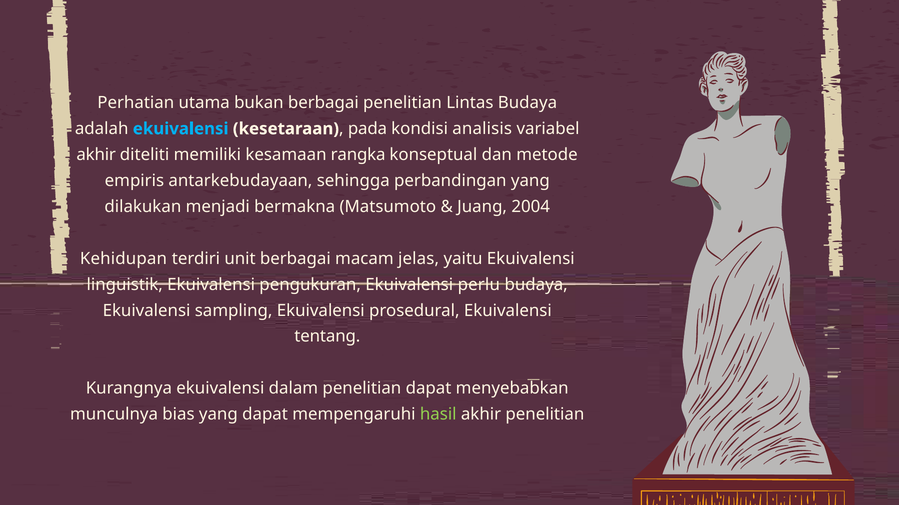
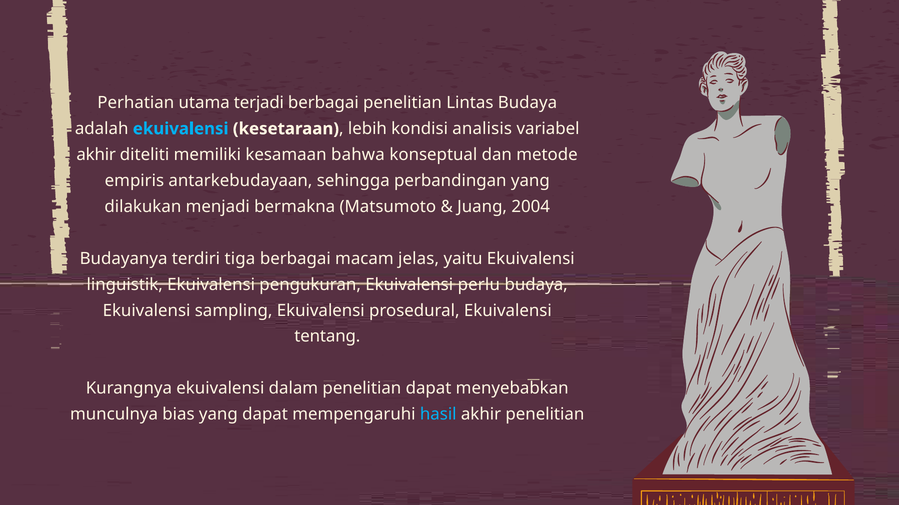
bukan: bukan -> terjadi
pada: pada -> lebih
rangka: rangka -> bahwa
Kehidupan: Kehidupan -> Budayanya
unit: unit -> tiga
hasil colour: light green -> light blue
